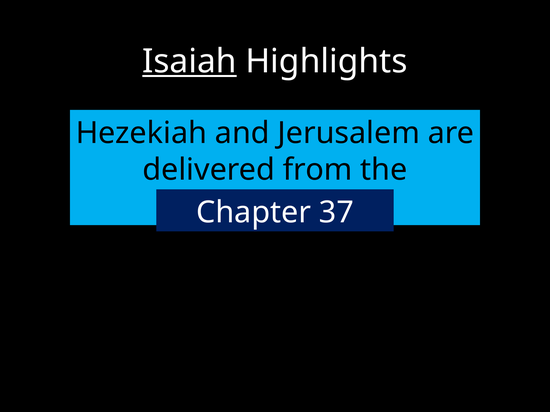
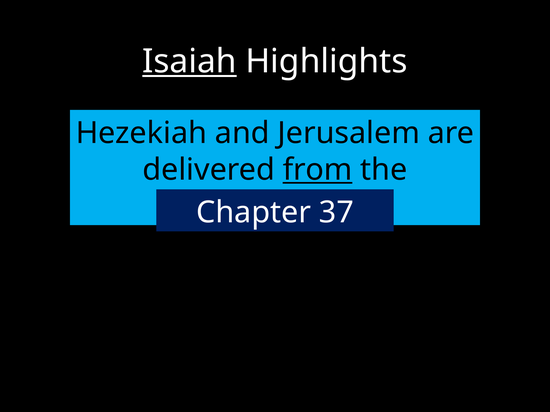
from underline: none -> present
